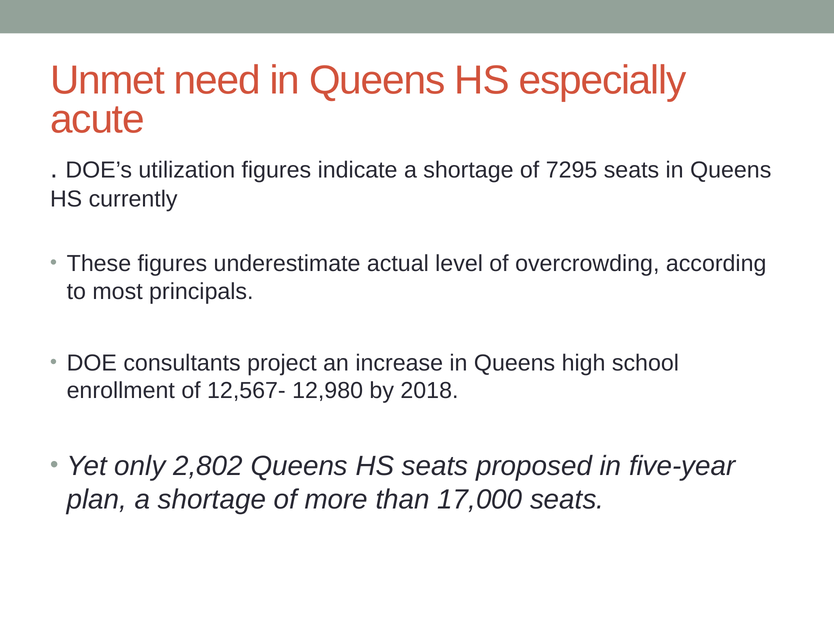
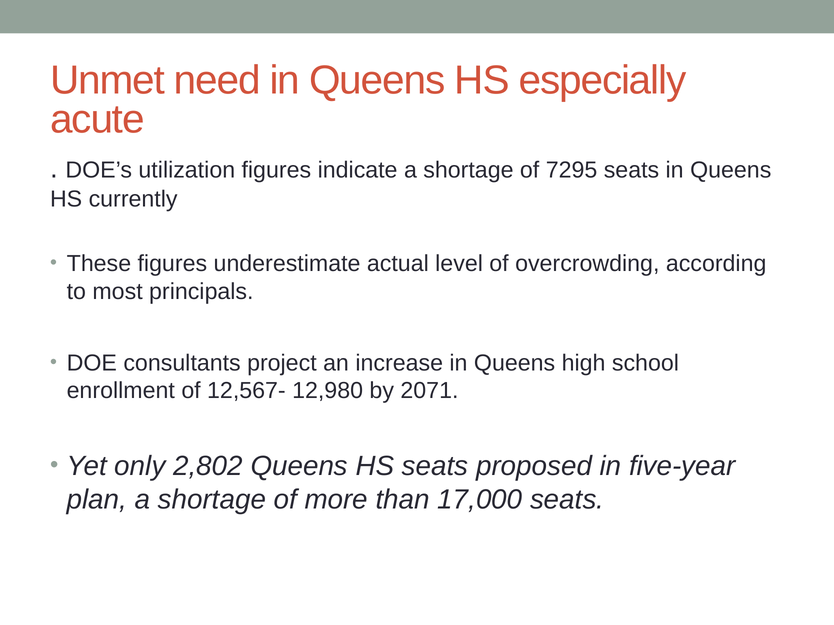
2018: 2018 -> 2071
